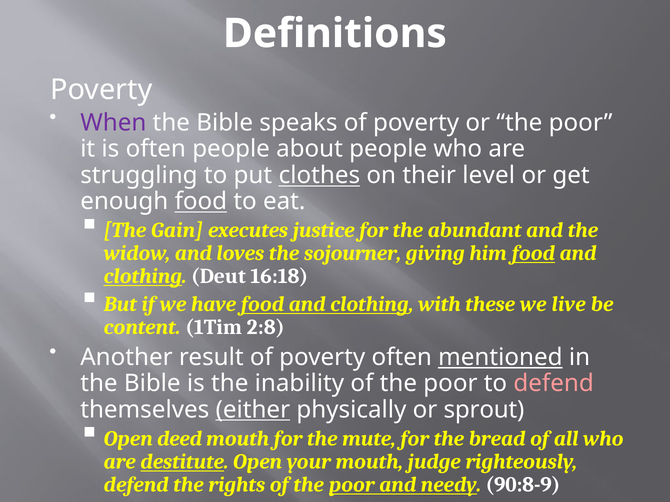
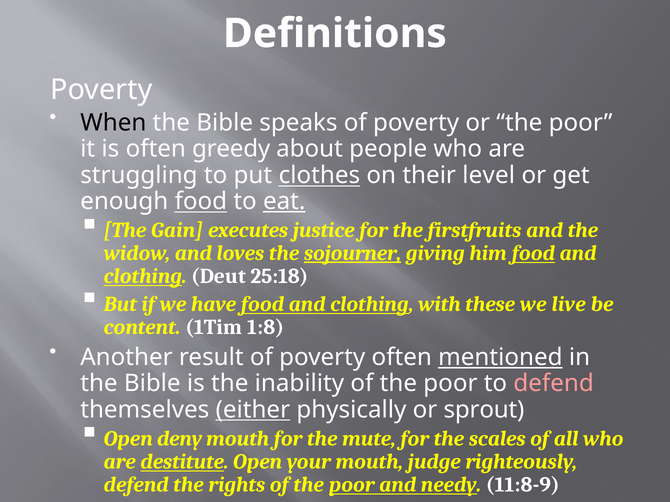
When colour: purple -> black
often people: people -> greedy
eat underline: none -> present
abundant: abundant -> firstfruits
sojourner underline: none -> present
16:18: 16:18 -> 25:18
2:8: 2:8 -> 1:8
deed: deed -> deny
bread: bread -> scales
90:8-9: 90:8-9 -> 11:8-9
